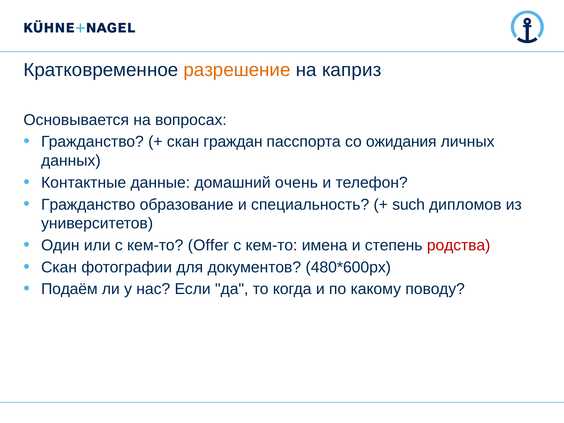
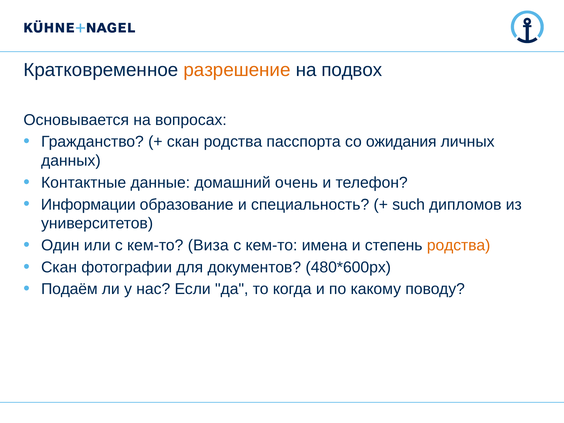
каприз: каприз -> подвох
скан граждан: граждан -> родства
Гражданство at (88, 205): Гражданство -> Информации
Offer: Offer -> Виза
родства at (459, 245) colour: red -> orange
